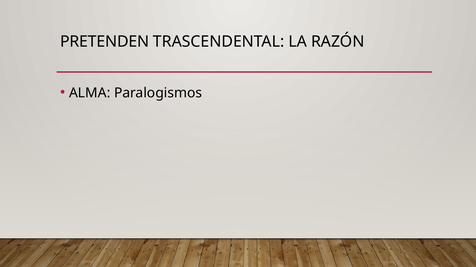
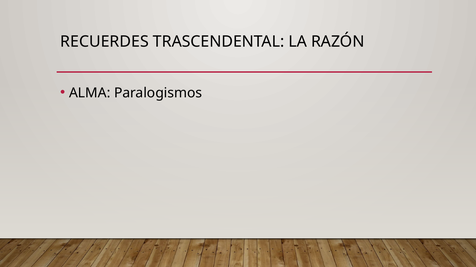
PRETENDEN: PRETENDEN -> RECUERDES
